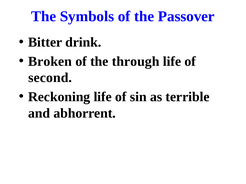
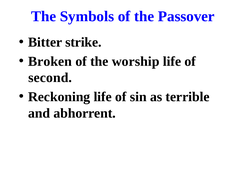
drink: drink -> strike
through: through -> worship
